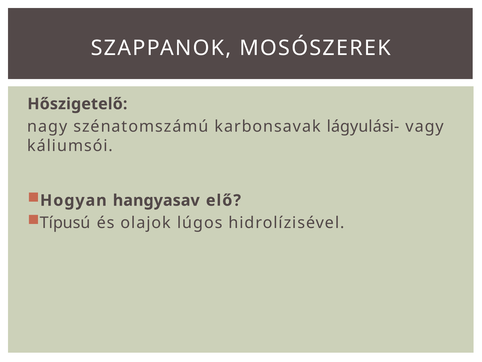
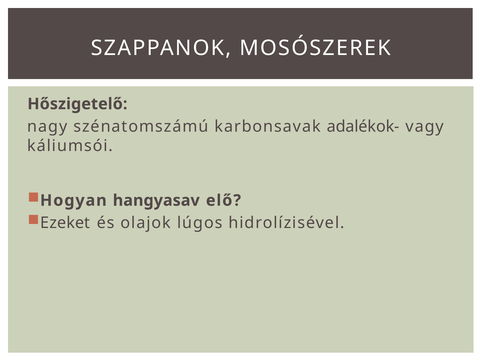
lágyulási-: lágyulási- -> adalékok-
Típusú: Típusú -> Ezeket
